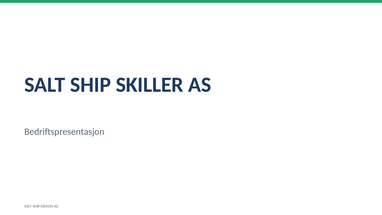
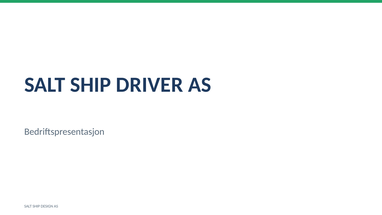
SKILLER: SKILLER -> DRIVER
